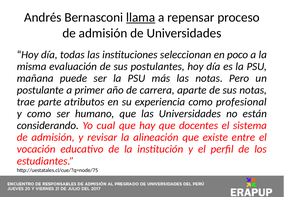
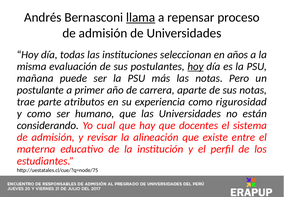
poco: poco -> años
hoy at (196, 66) underline: none -> present
profesional: profesional -> rigurosidad
vocación: vocación -> materna
